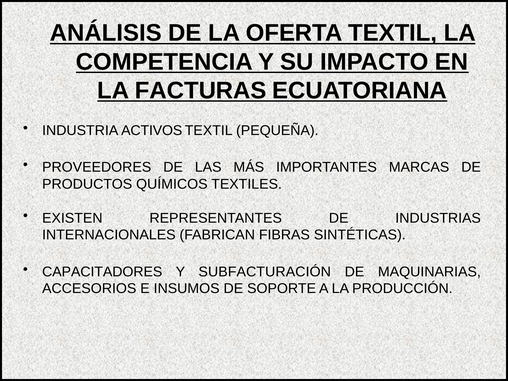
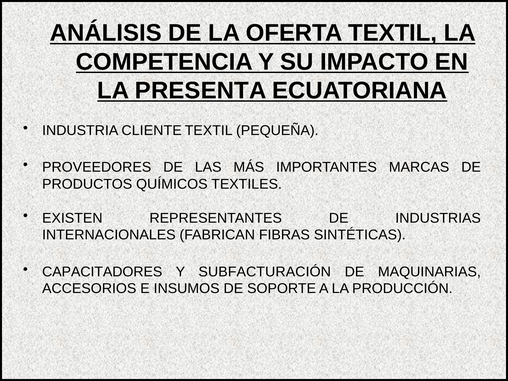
FACTURAS: FACTURAS -> PRESENTA
ACTIVOS: ACTIVOS -> CLIENTE
